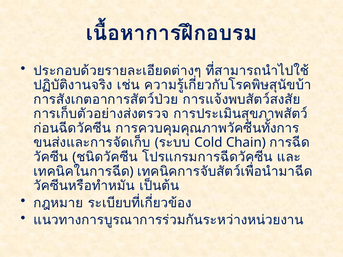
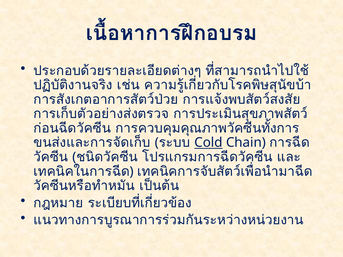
Cold underline: none -> present
